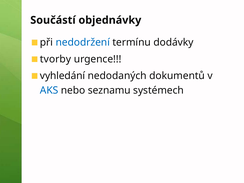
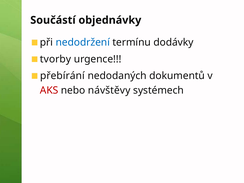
vyhledání: vyhledání -> přebírání
AKS colour: blue -> red
seznamu: seznamu -> návštěvy
